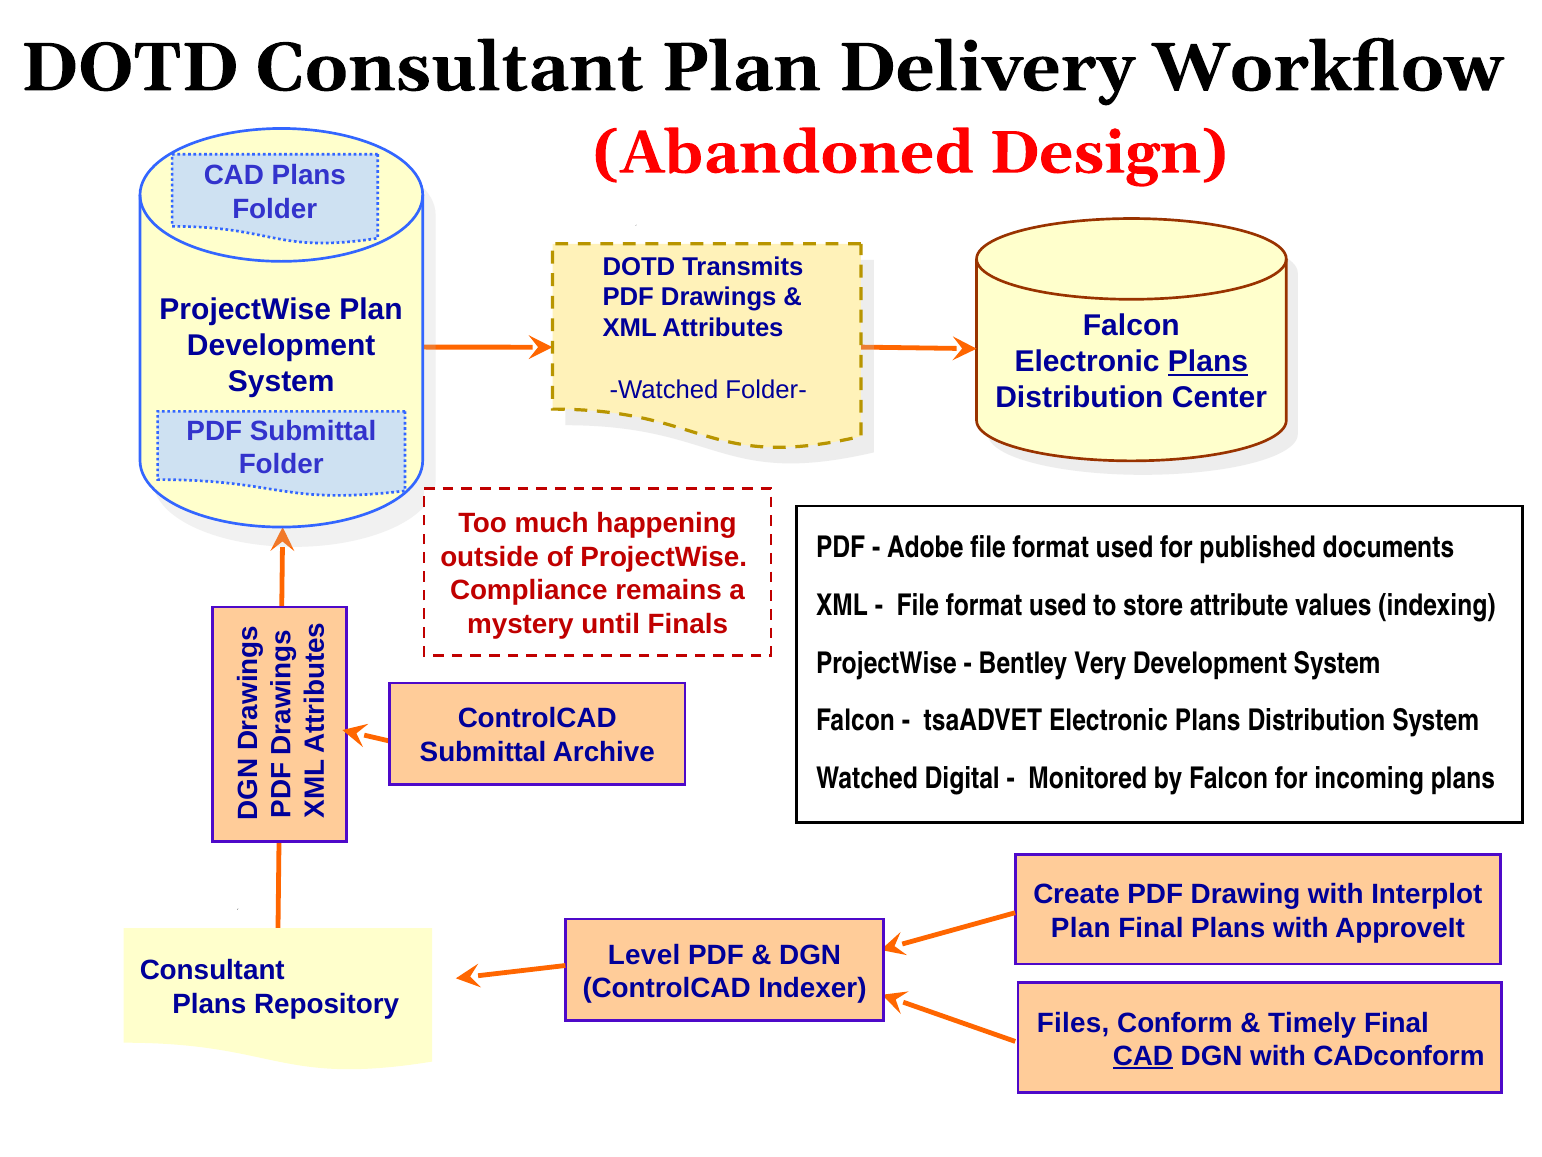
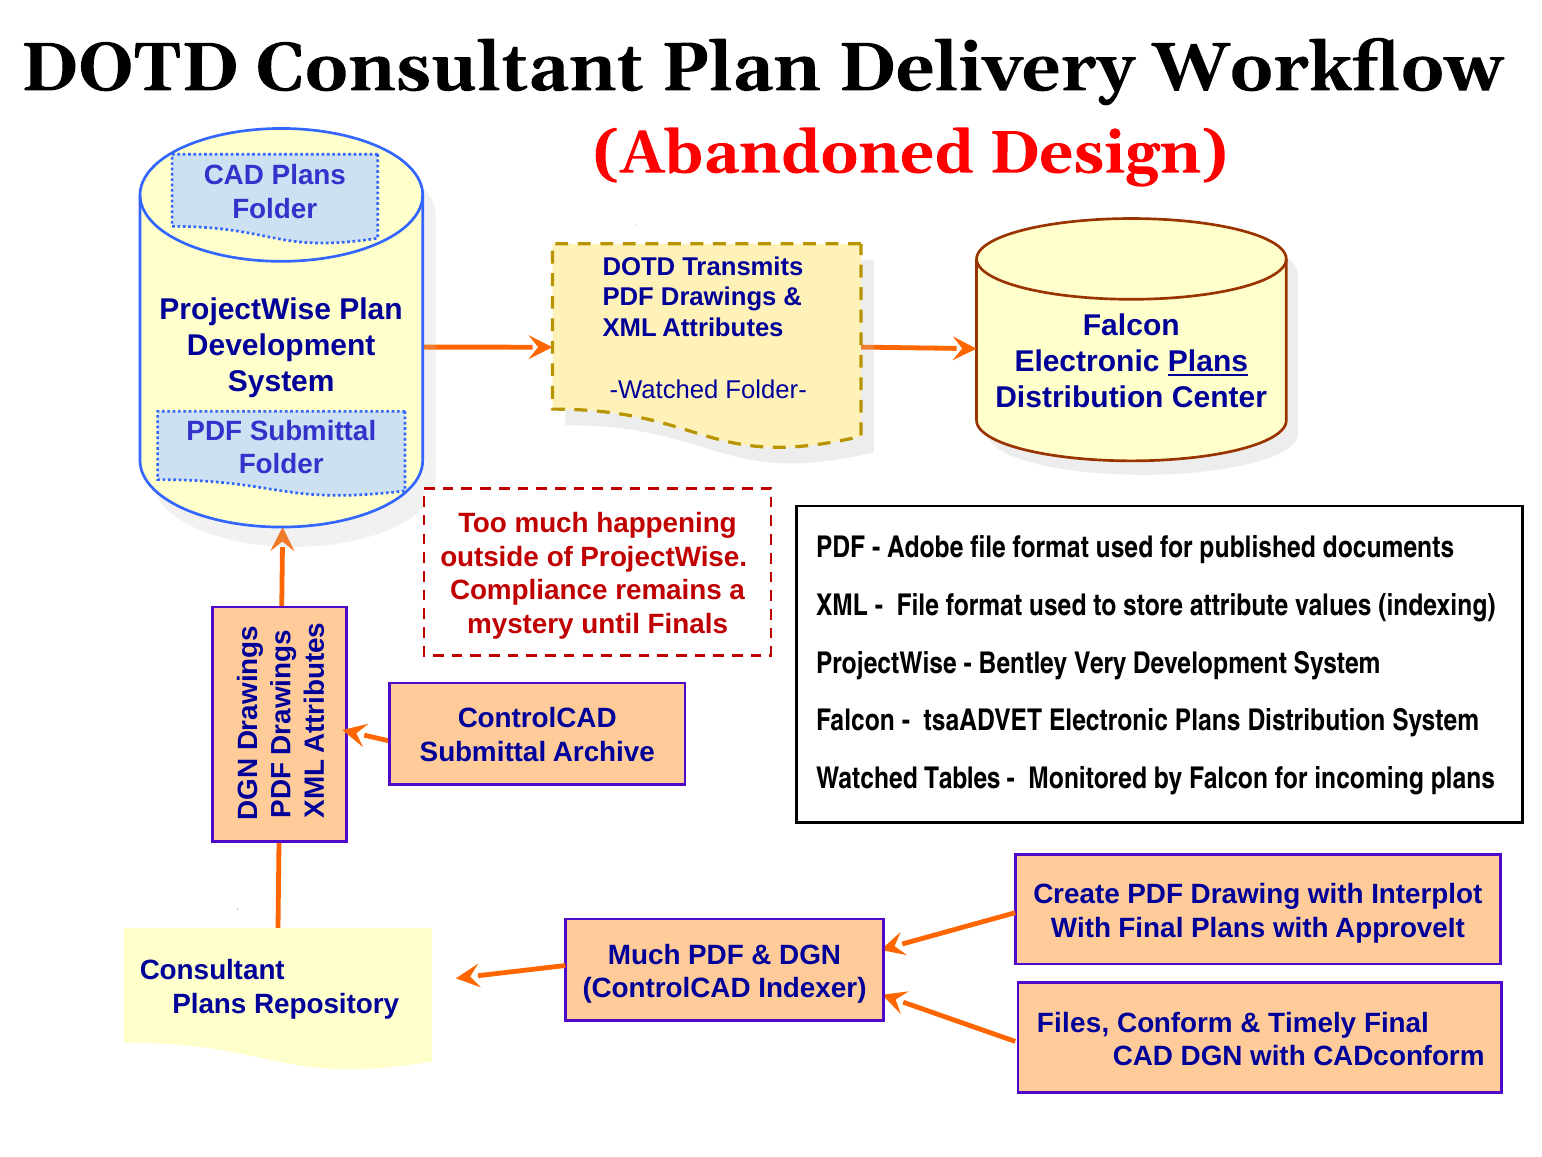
Digital: Digital -> Tables
Plan at (1081, 927): Plan -> With
Level at (644, 954): Level -> Much
CAD at (1143, 1056) underline: present -> none
